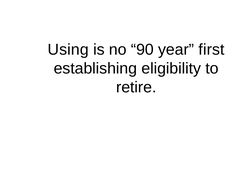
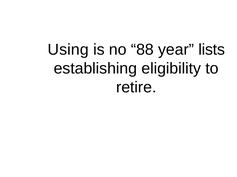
90: 90 -> 88
first: first -> lists
